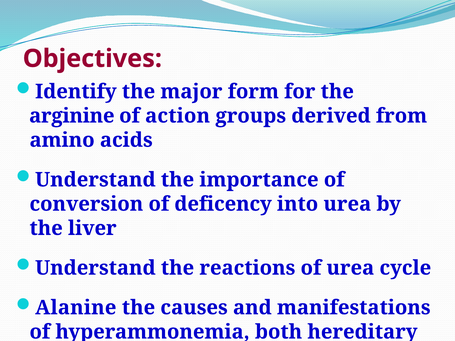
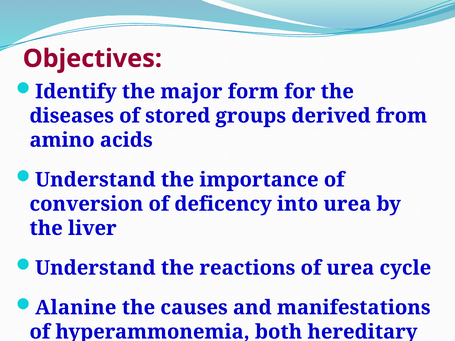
arginine: arginine -> diseases
action: action -> stored
